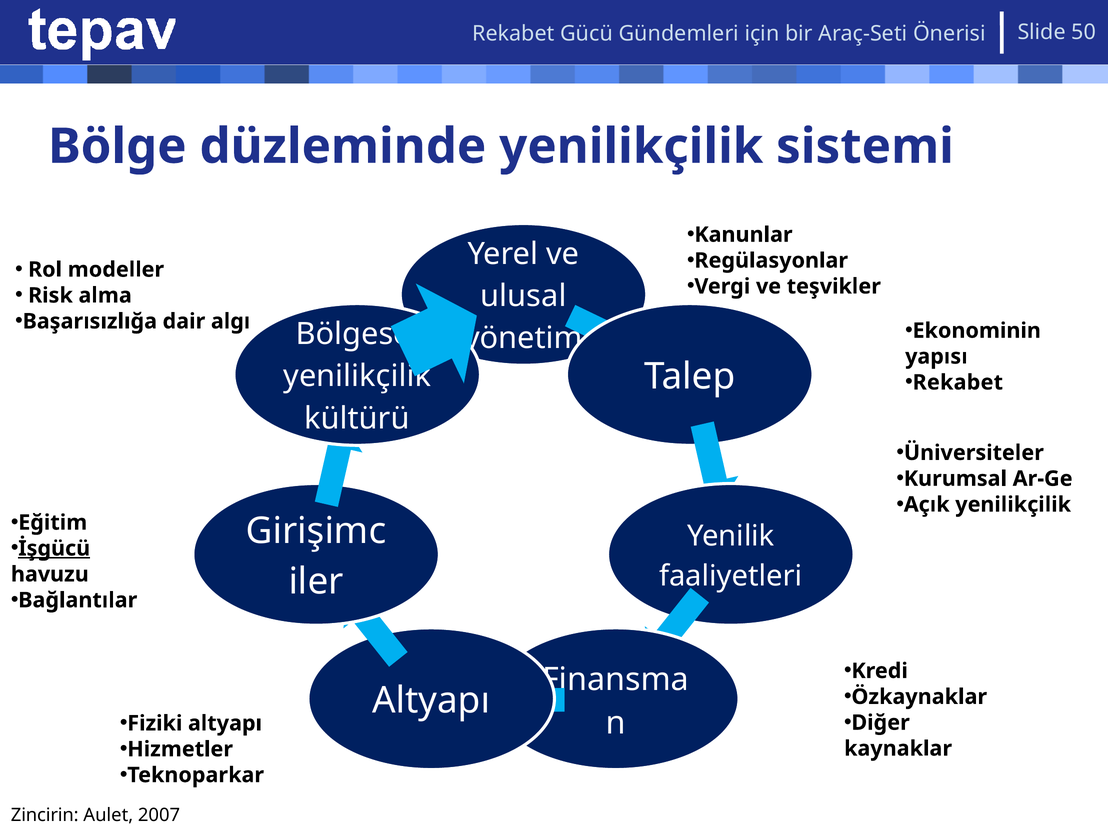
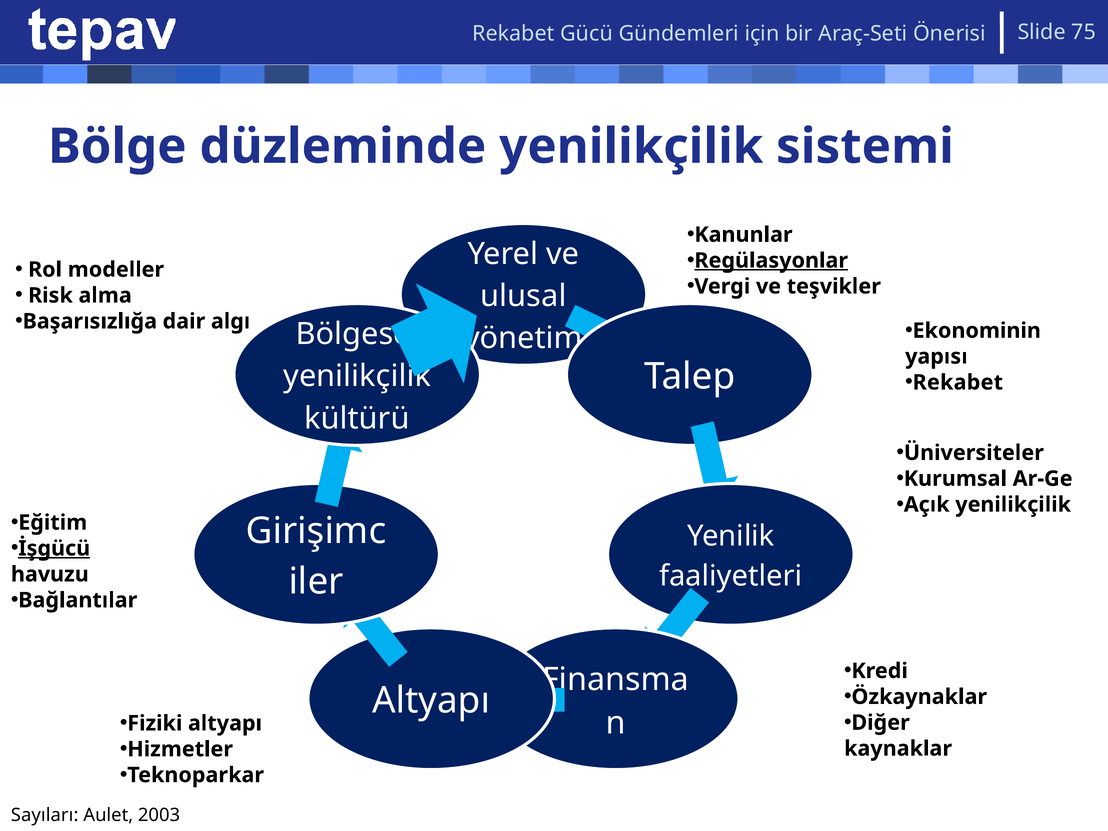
50: 50 -> 75
Regülasyonlar underline: none -> present
Zincirin: Zincirin -> Sayıları
2007: 2007 -> 2003
